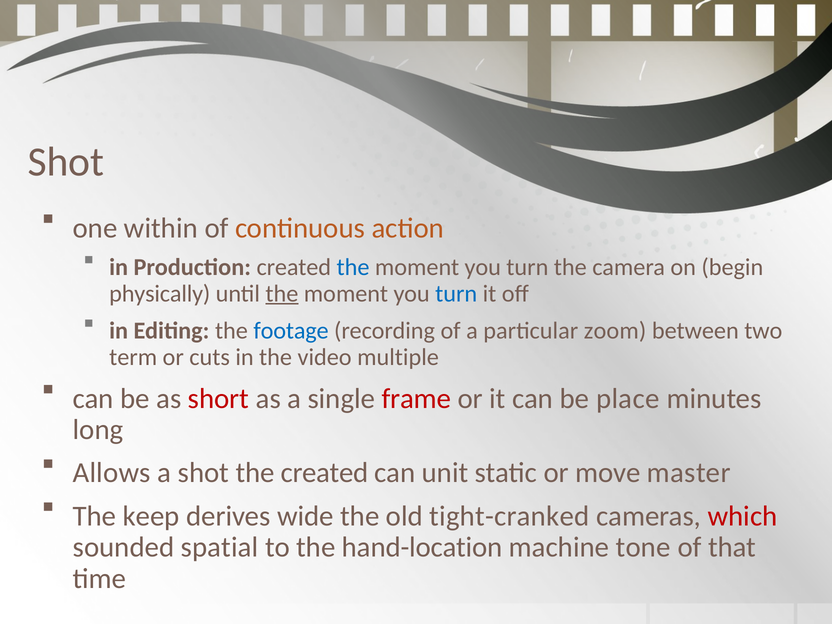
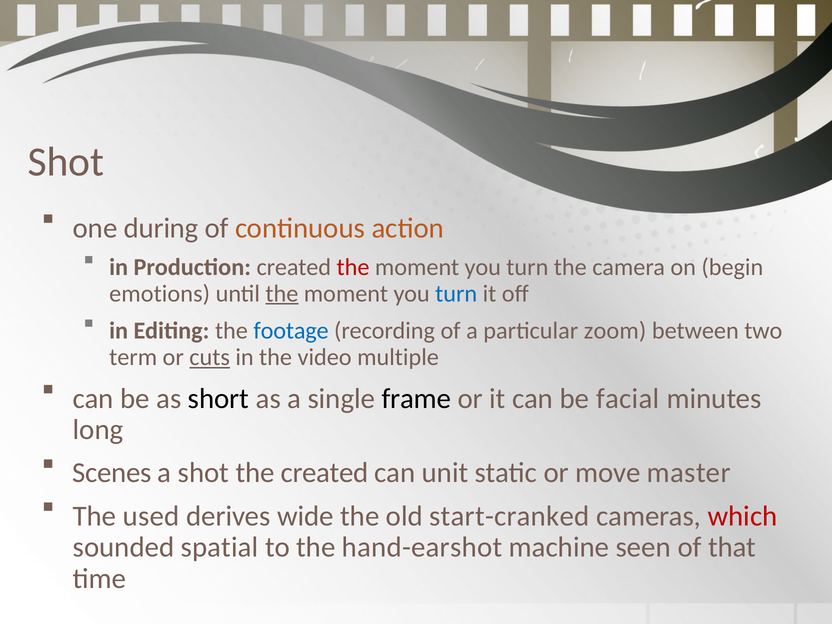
within: within -> during
the at (353, 267) colour: blue -> red
physically: physically -> emotions
cuts underline: none -> present
short colour: red -> black
frame colour: red -> black
place: place -> facial
Allows: Allows -> Scenes
keep: keep -> used
tight-cranked: tight-cranked -> start-cranked
hand-location: hand-location -> hand-earshot
tone: tone -> seen
